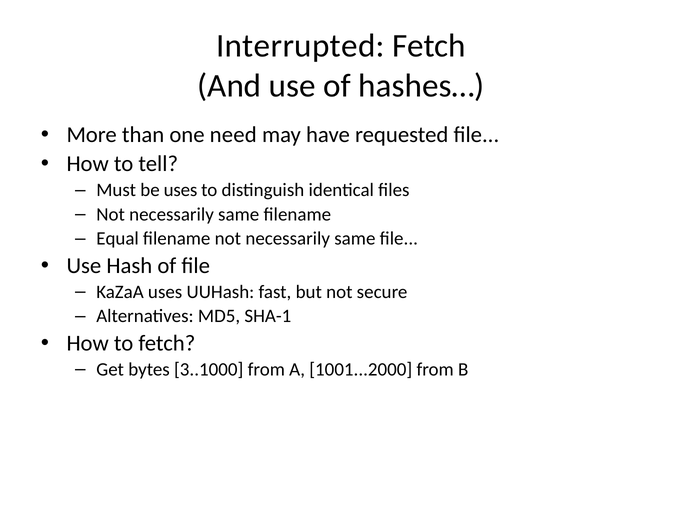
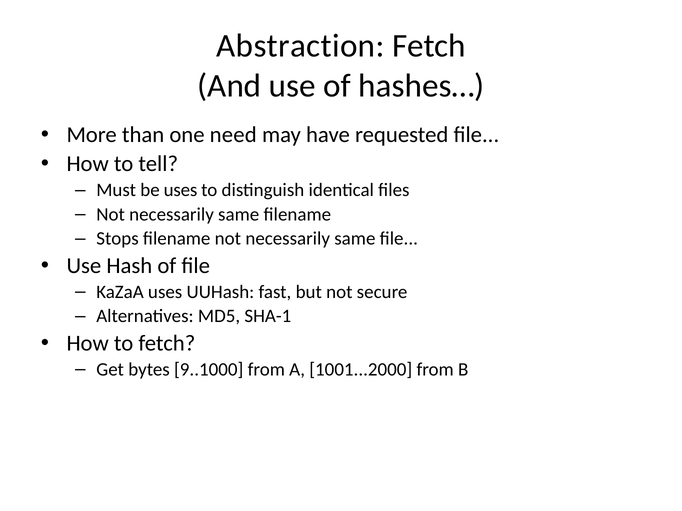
Interrupted: Interrupted -> Abstraction
Equal: Equal -> Stops
3..1000: 3..1000 -> 9..1000
